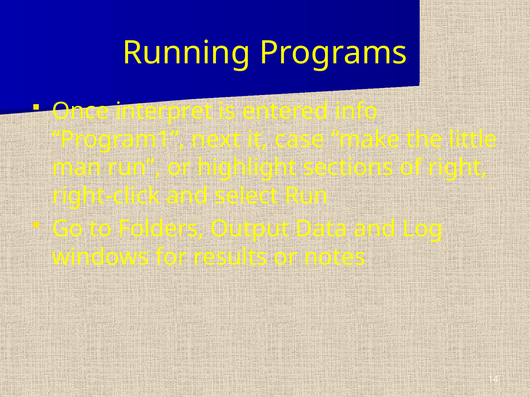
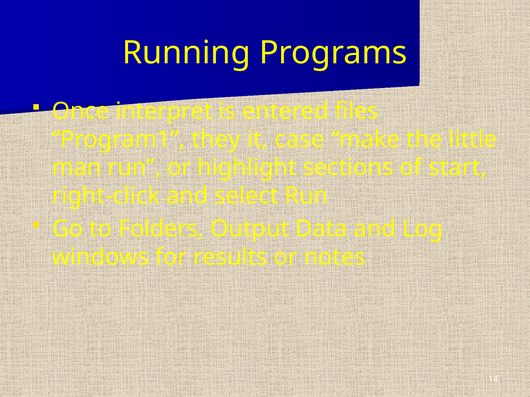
info: info -> files
next: next -> they
right: right -> start
